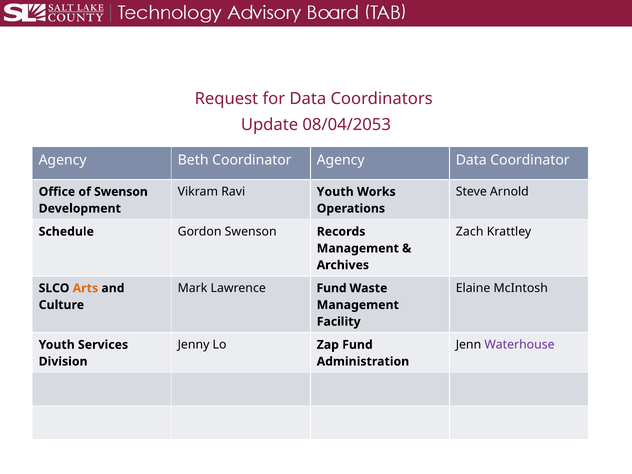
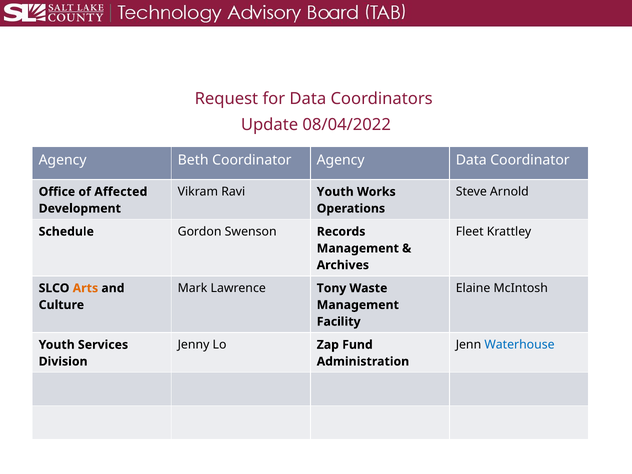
08/04/2053: 08/04/2053 -> 08/04/2022
of Swenson: Swenson -> Affected
Zach: Zach -> Fleet
Lawrence Fund: Fund -> Tony
Waterhouse colour: purple -> blue
